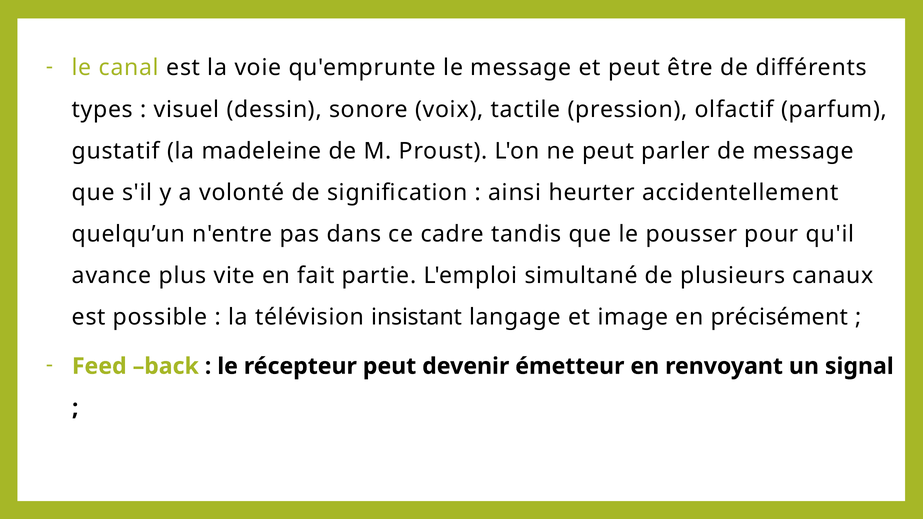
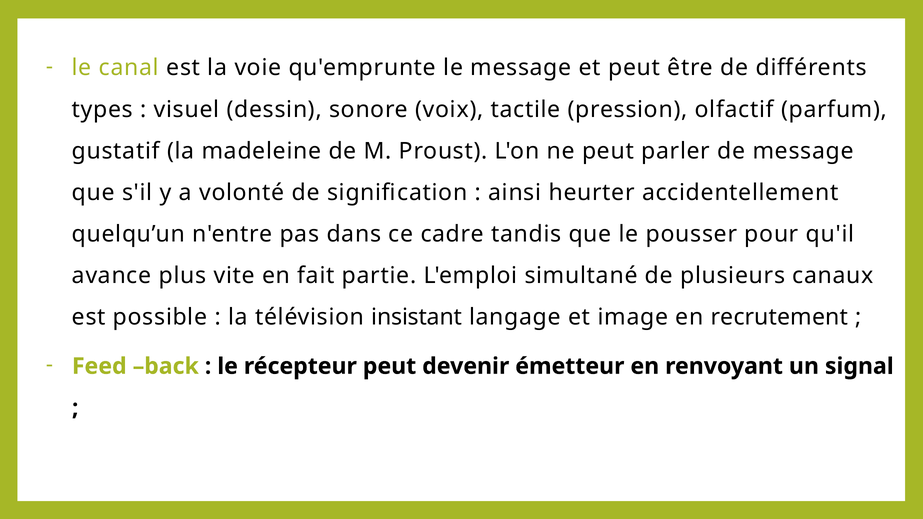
précisément: précisément -> recrutement
